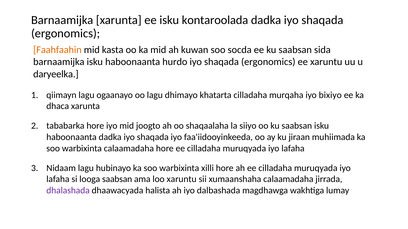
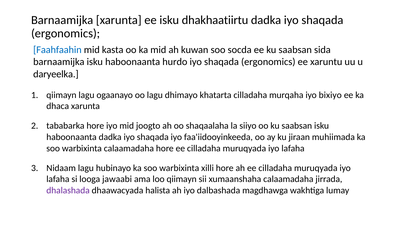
kontaroolada: kontaroolada -> dhakhaatiirtu
Faahfaahin colour: orange -> blue
looga saabsan: saabsan -> jawaabi
loo xaruntu: xaruntu -> qiimayn
